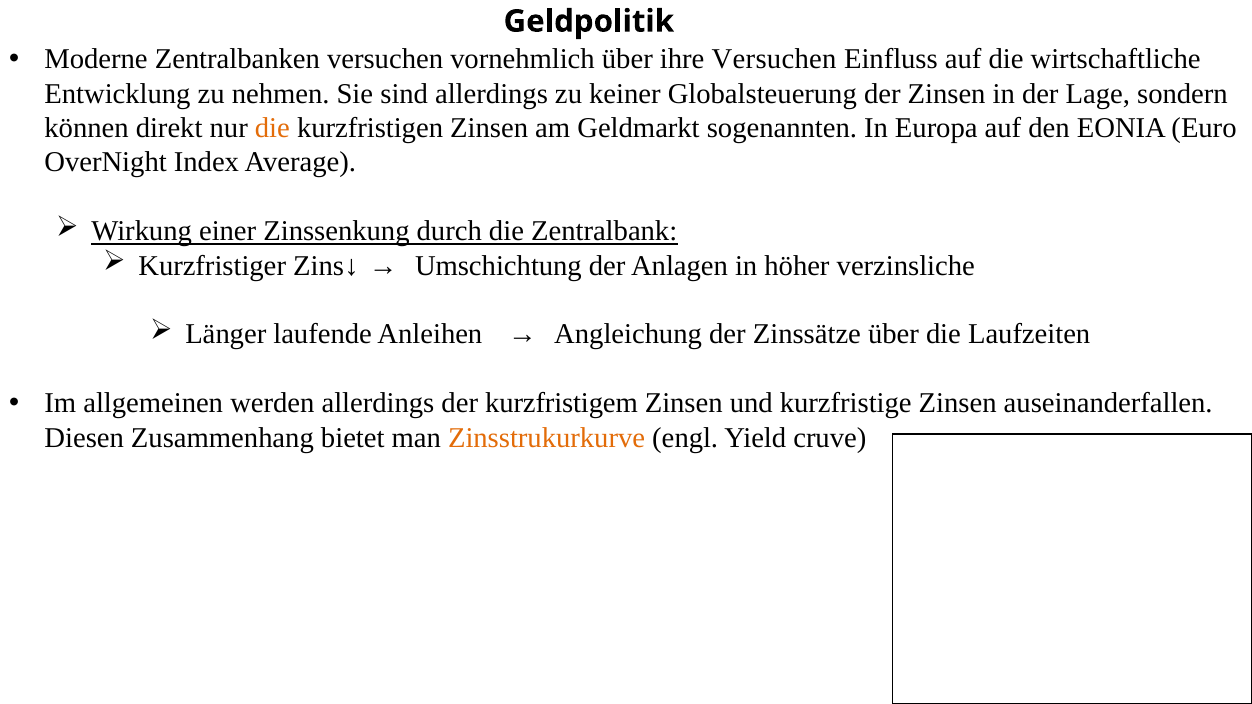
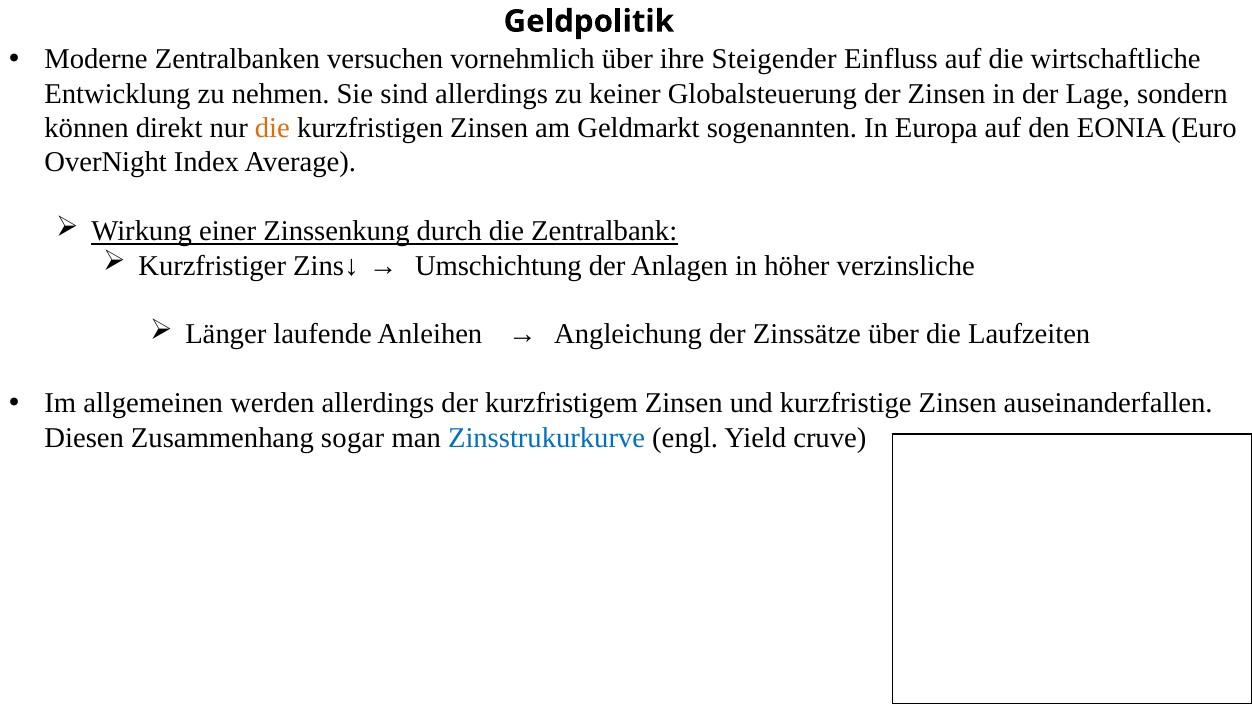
ihre Versuchen: Versuchen -> Steigender
bietet: bietet -> sogar
Zinsstrukurkurve colour: orange -> blue
